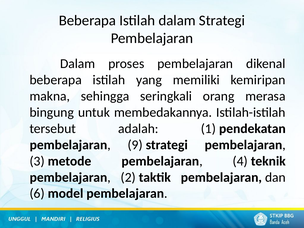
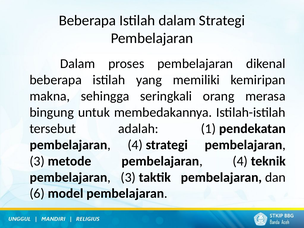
9 at (135, 145): 9 -> 4
2 at (128, 177): 2 -> 3
